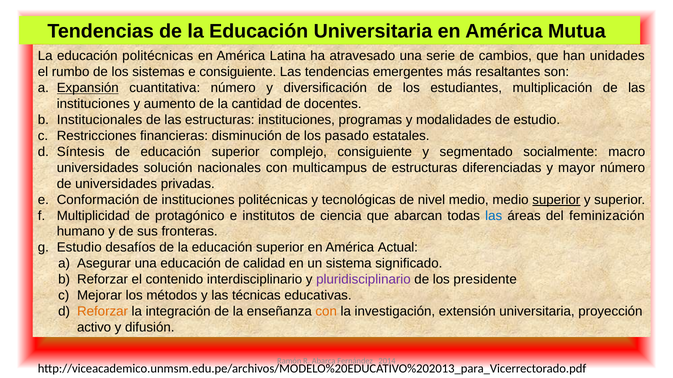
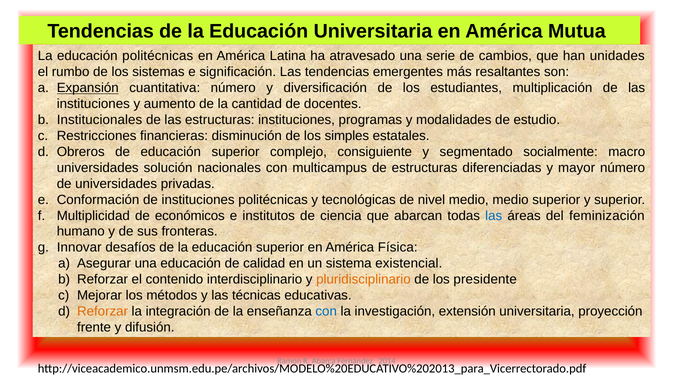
e consiguiente: consiguiente -> significación
pasado: pasado -> simples
Síntesis: Síntesis -> Obreros
superior at (556, 200) underline: present -> none
protagónico: protagónico -> económicos
Estudio at (79, 248): Estudio -> Innovar
Actual: Actual -> Física
significado: significado -> existencial
pluridisciplinario colour: purple -> orange
con at (326, 312) colour: orange -> blue
activo: activo -> frente
